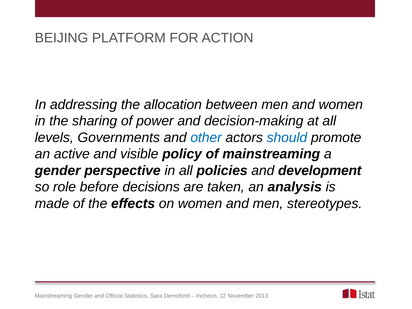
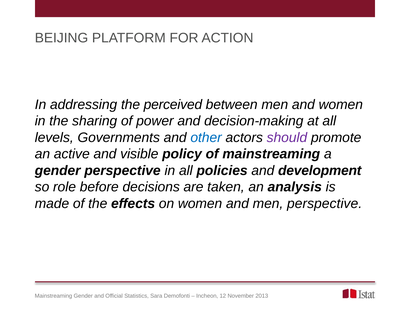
allocation: allocation -> perceived
should colour: blue -> purple
men stereotypes: stereotypes -> perspective
